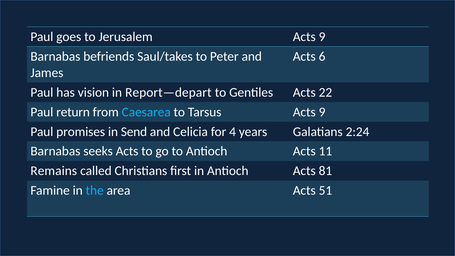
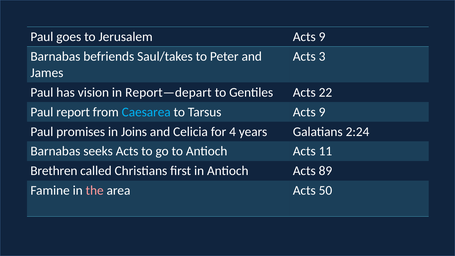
6: 6 -> 3
return: return -> report
Send: Send -> Joins
Remains: Remains -> Brethren
81: 81 -> 89
the colour: light blue -> pink
51: 51 -> 50
